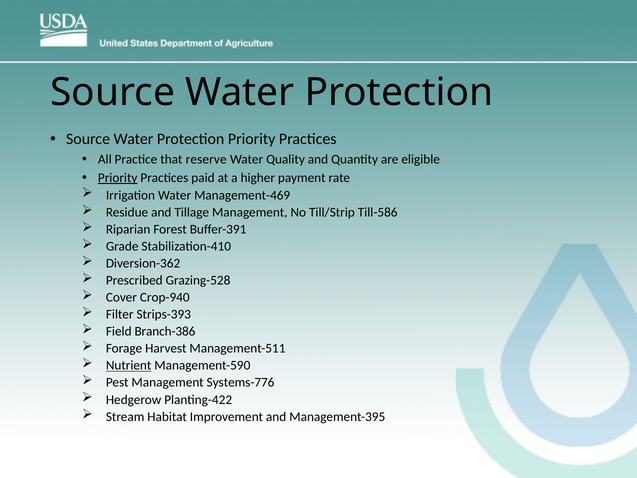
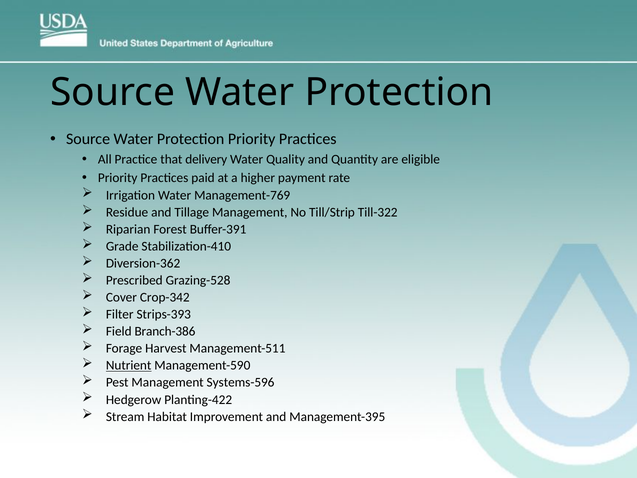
reserve: reserve -> delivery
Priority at (118, 178) underline: present -> none
Management-469: Management-469 -> Management-769
Till-586: Till-586 -> Till-322
Crop-940: Crop-940 -> Crop-342
Systems-776: Systems-776 -> Systems-596
